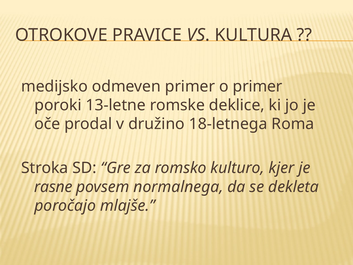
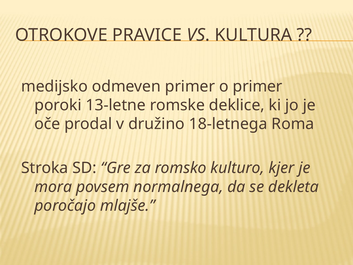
rasne: rasne -> mora
